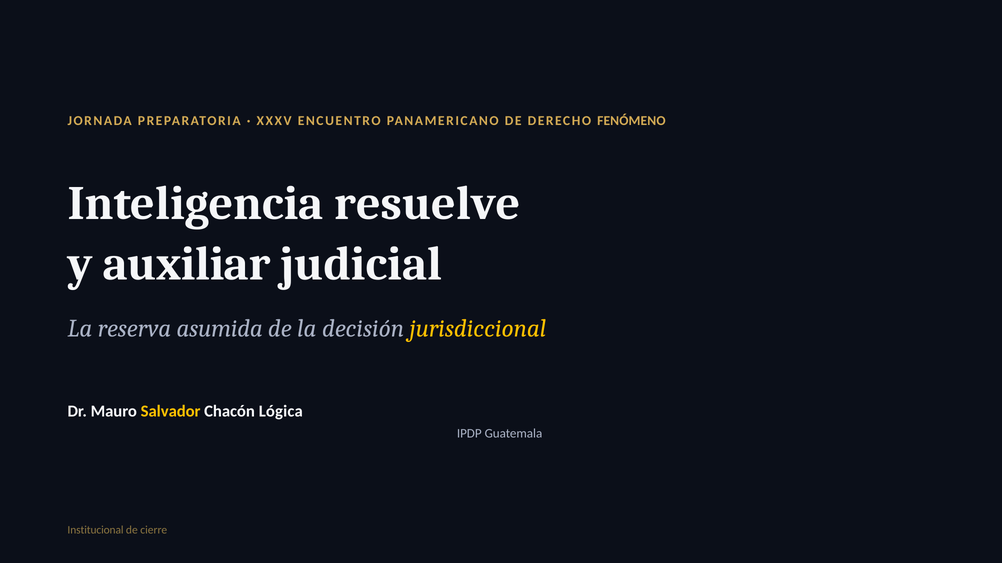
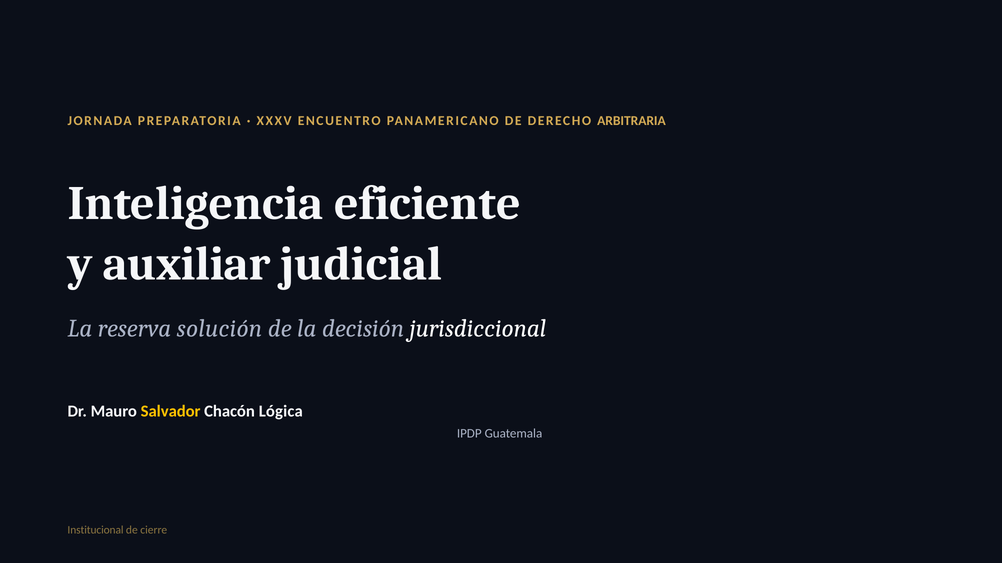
FENÓMENO: FENÓMENO -> ARBITRARIA
resuelve: resuelve -> eficiente
asumida: asumida -> solución
jurisdiccional colour: yellow -> white
